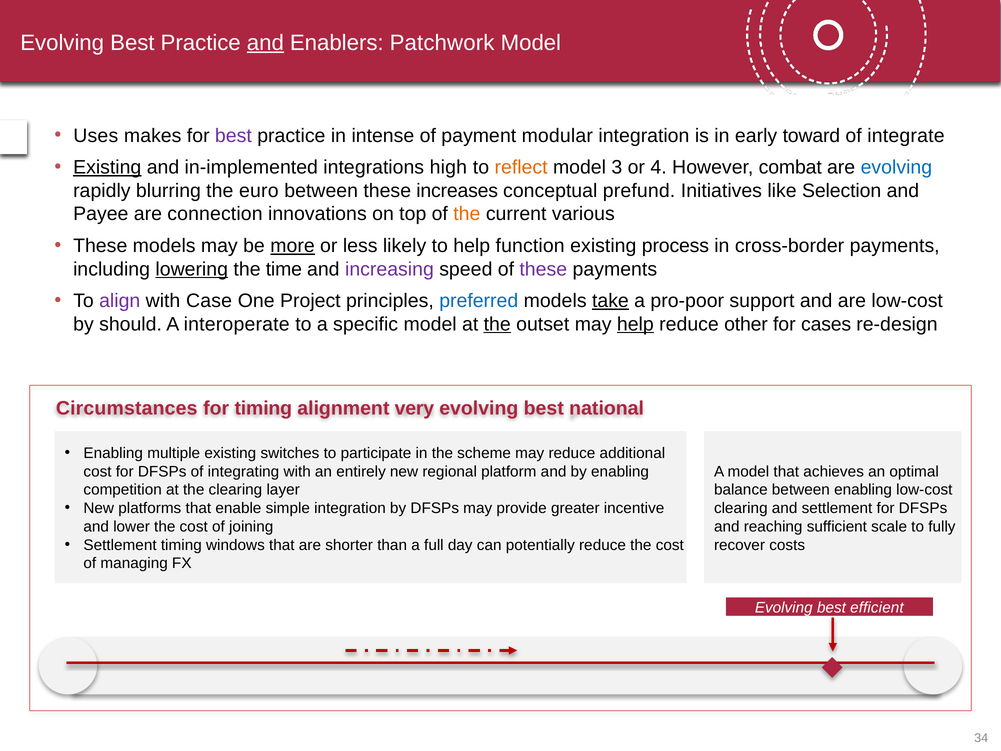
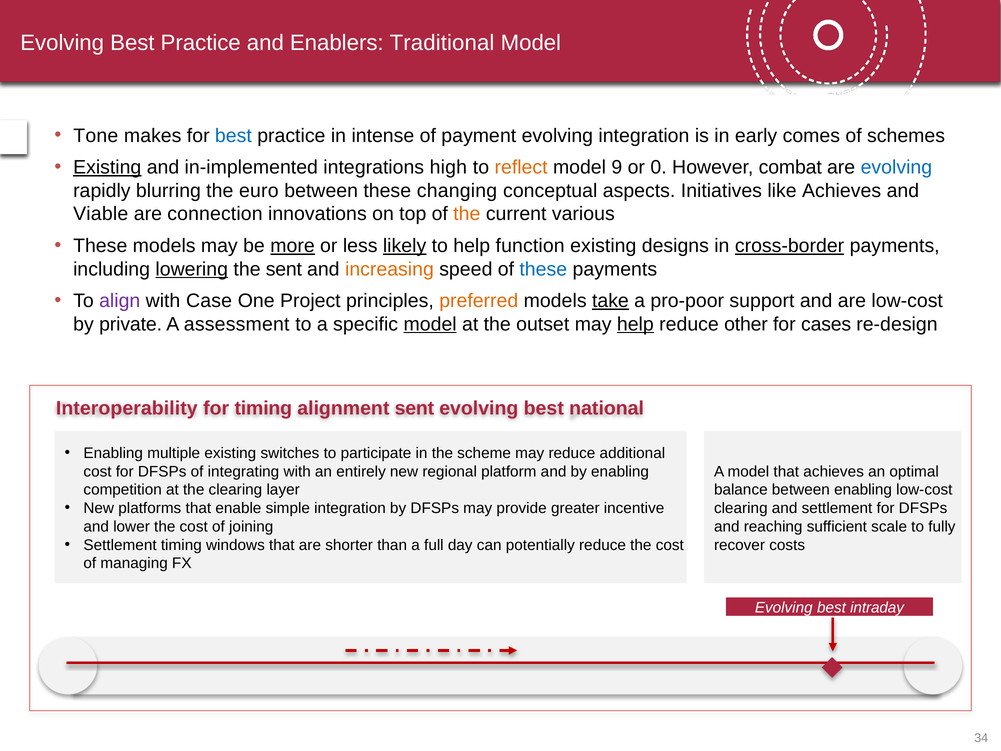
and at (265, 43) underline: present -> none
Patchwork: Patchwork -> Traditional
Uses: Uses -> Tone
best at (233, 136) colour: purple -> blue
payment modular: modular -> evolving
toward: toward -> comes
integrate: integrate -> schemes
3: 3 -> 9
4: 4 -> 0
increases: increases -> changing
prefund: prefund -> aspects
like Selection: Selection -> Achieves
Payee: Payee -> Viable
likely underline: none -> present
process: process -> designs
cross-border underline: none -> present
the time: time -> sent
increasing colour: purple -> orange
these at (543, 269) colour: purple -> blue
preferred colour: blue -> orange
should: should -> private
interoperate: interoperate -> assessment
model at (430, 324) underline: none -> present
the at (497, 324) underline: present -> none
Circumstances: Circumstances -> Interoperability
alignment very: very -> sent
efficient: efficient -> intraday
